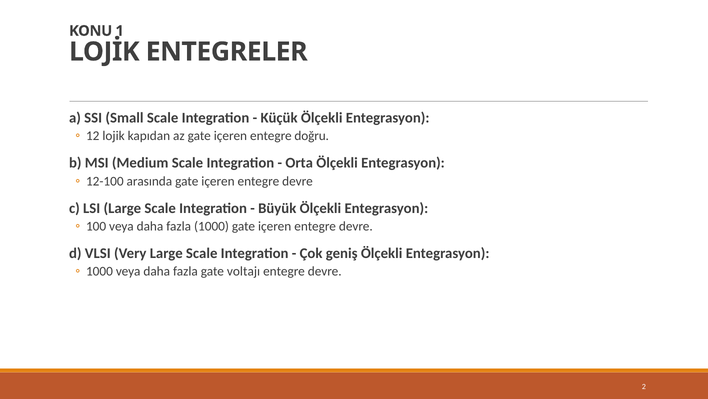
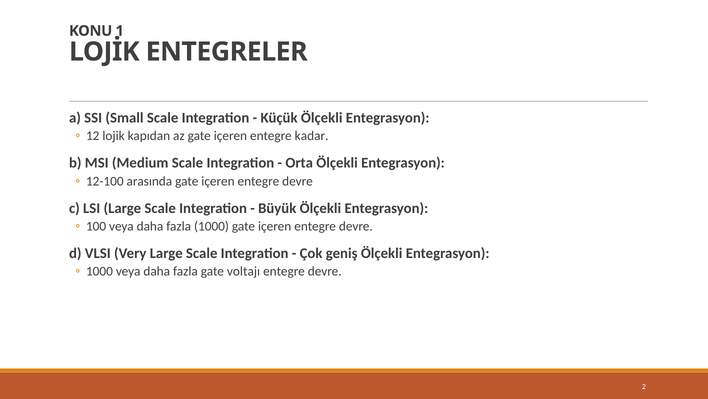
doğru: doğru -> kadar
